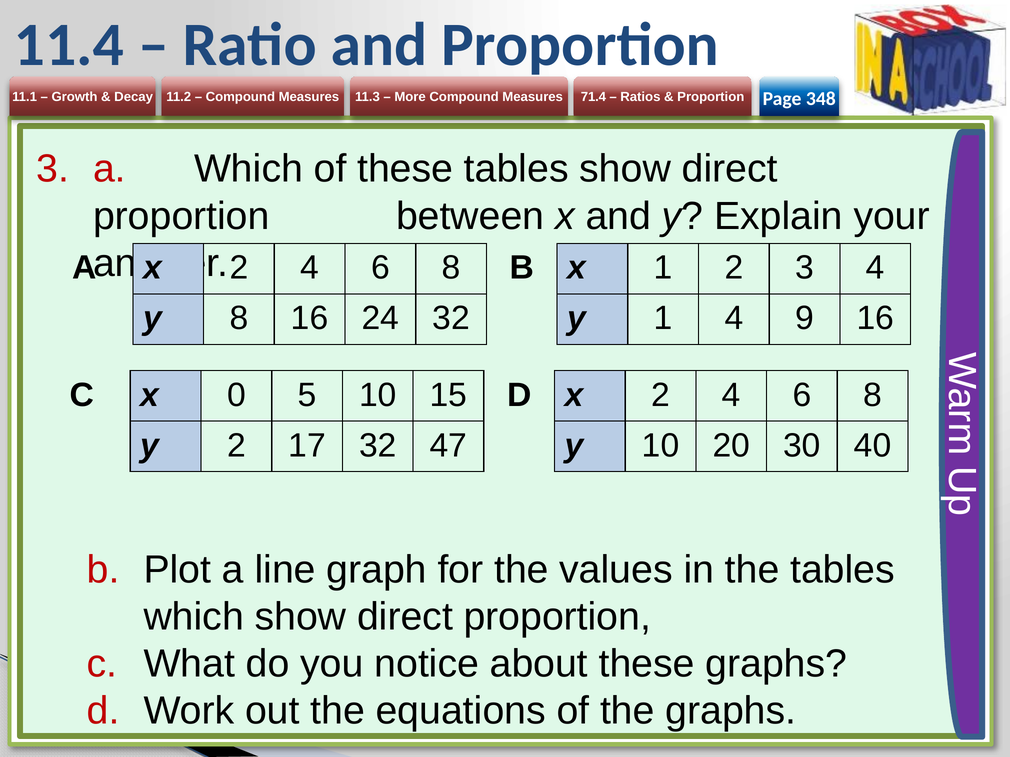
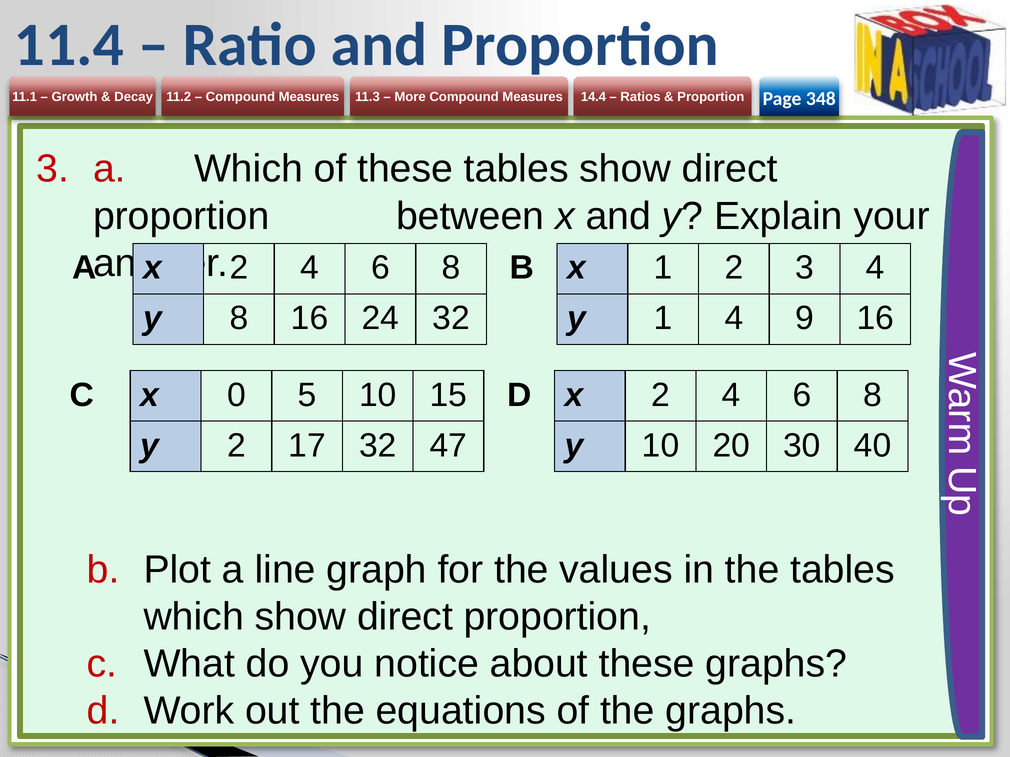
71.4: 71.4 -> 14.4
